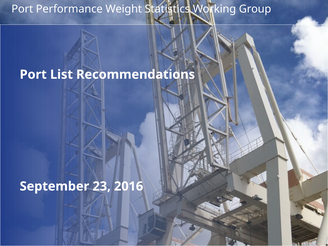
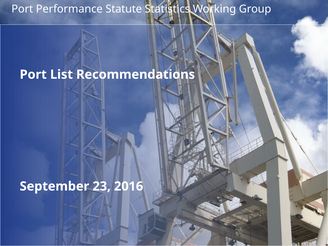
Weight: Weight -> Statute
